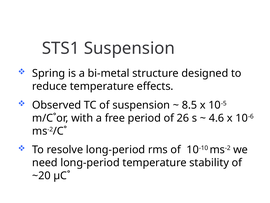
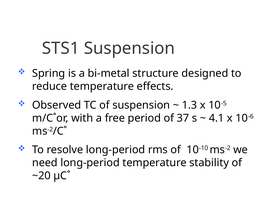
8.5: 8.5 -> 1.3
26: 26 -> 37
4.6: 4.6 -> 4.1
